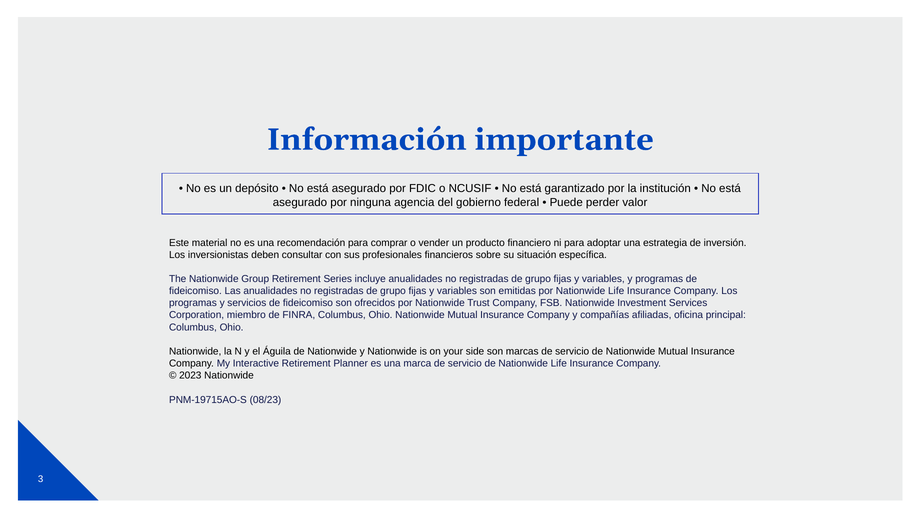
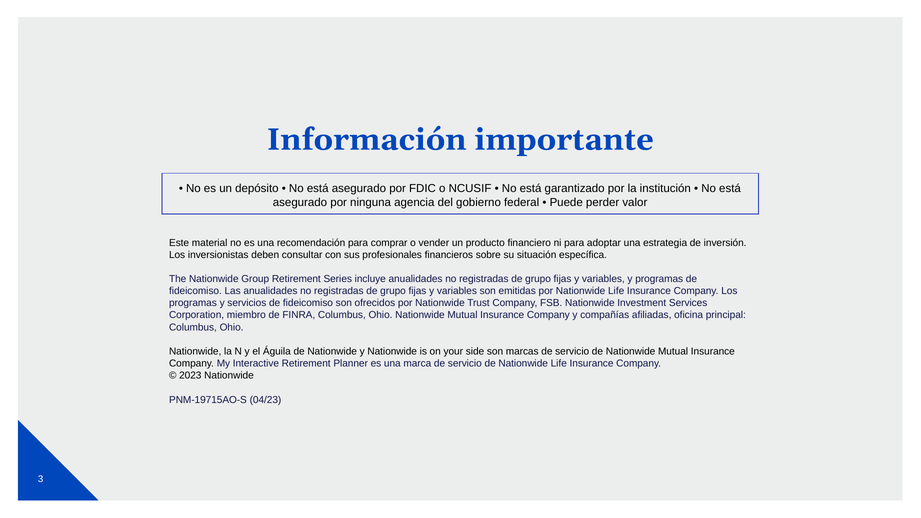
08/23: 08/23 -> 04/23
